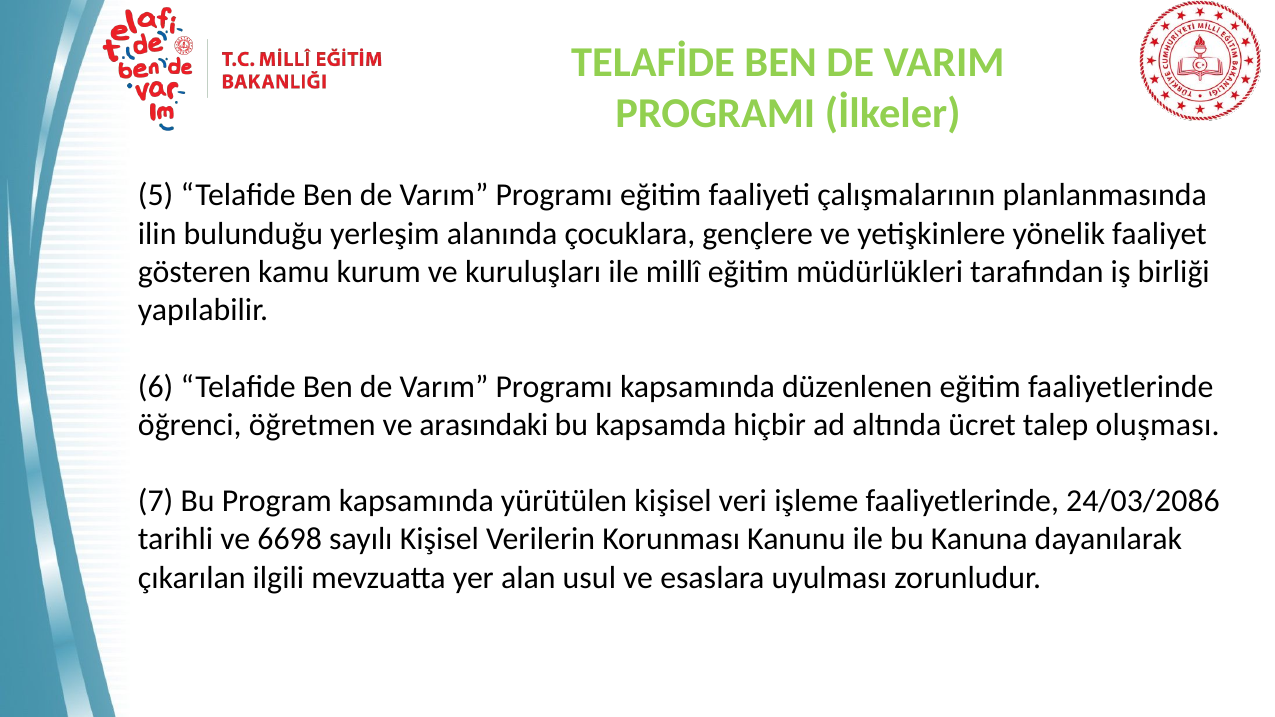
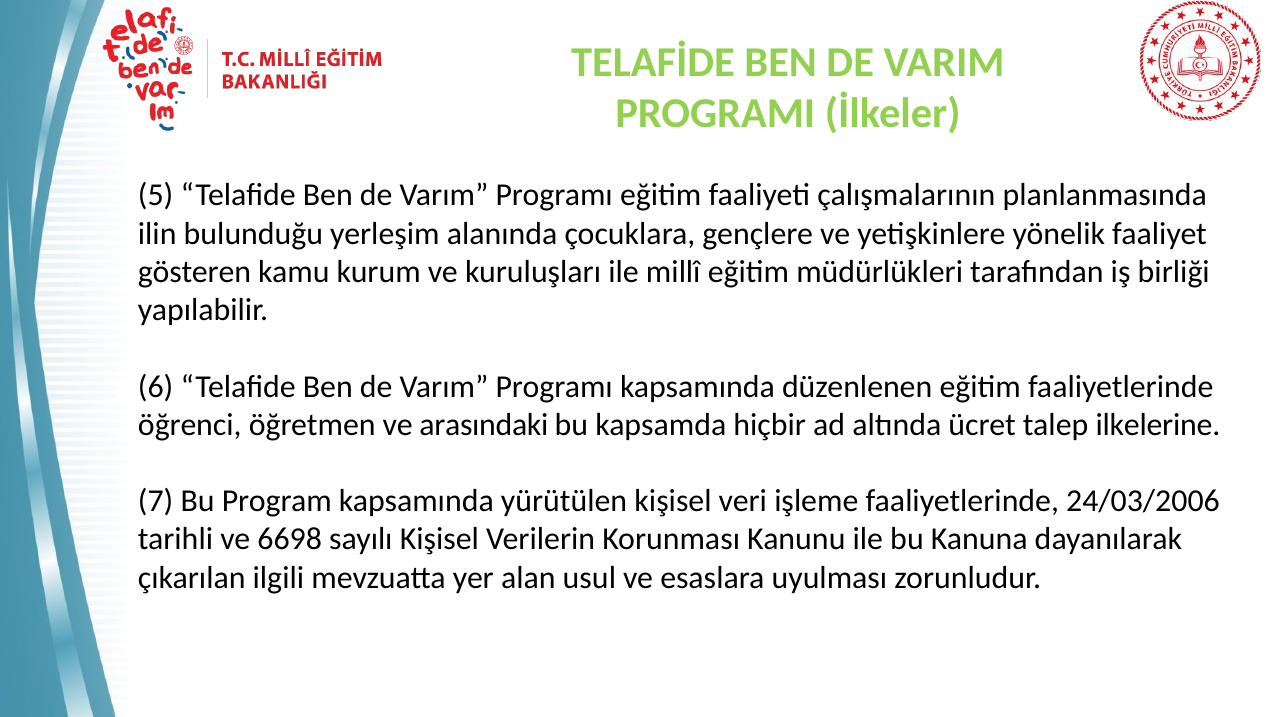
oluşması: oluşması -> ilkelerine
24/03/2086: 24/03/2086 -> 24/03/2006
